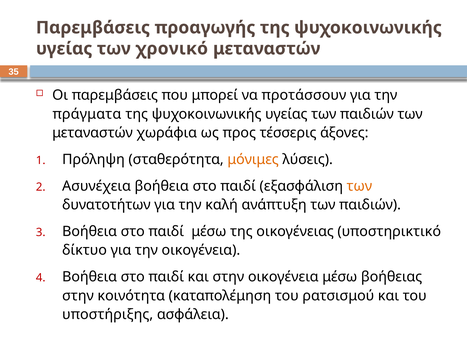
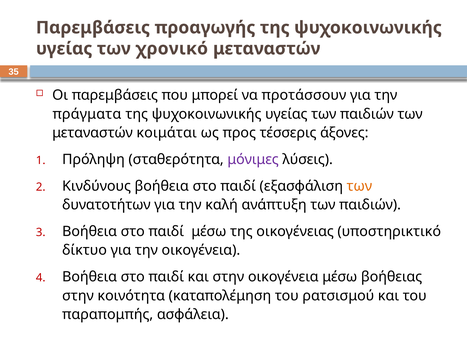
χωράφια: χωράφια -> κοιμάται
μόνιμες colour: orange -> purple
Ασυνέχεια: Ασυνέχεια -> Κινδύνους
υποστήριξης: υποστήριξης -> παραπομπής
